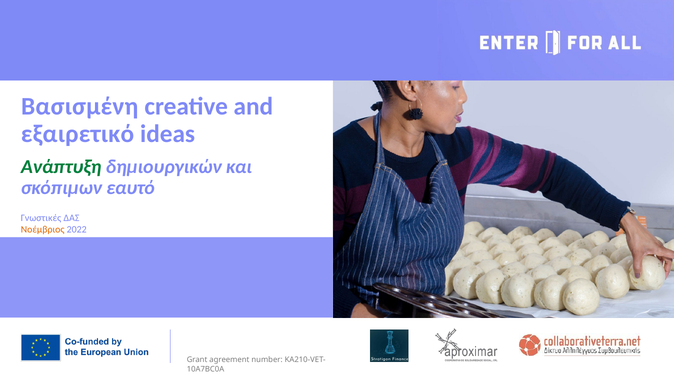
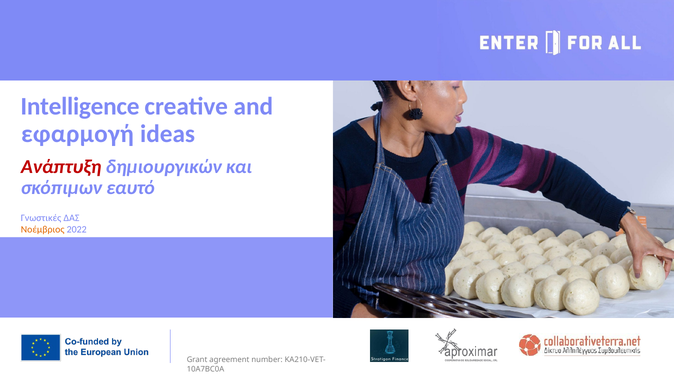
Βασισμένη: Βασισμένη -> Intelligence
εξαιρετικό: εξαιρετικό -> εφαρμογή
Ανάπτυξη colour: green -> red
